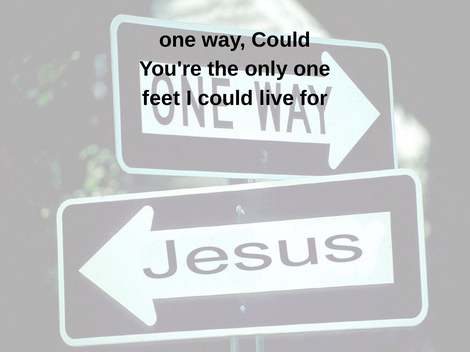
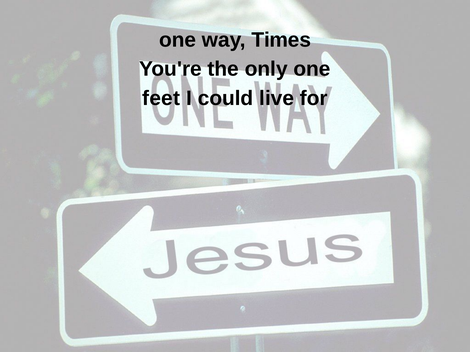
way Could: Could -> Times
